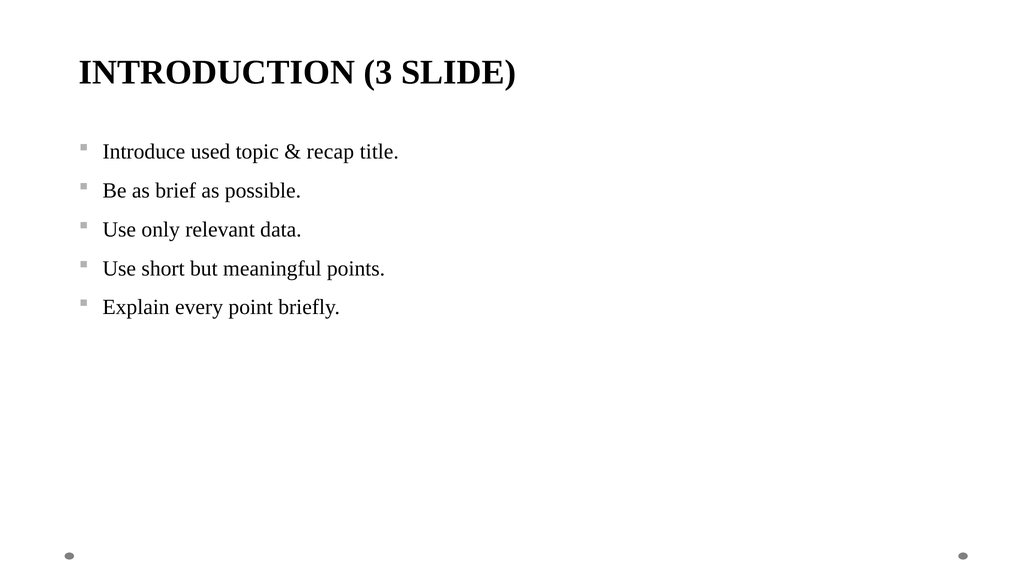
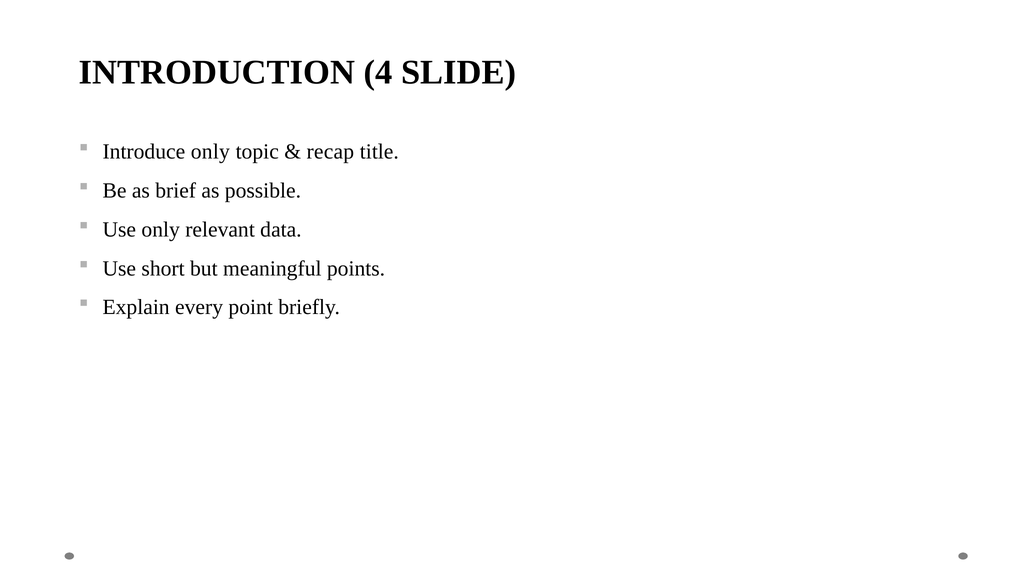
3: 3 -> 4
Introduce used: used -> only
